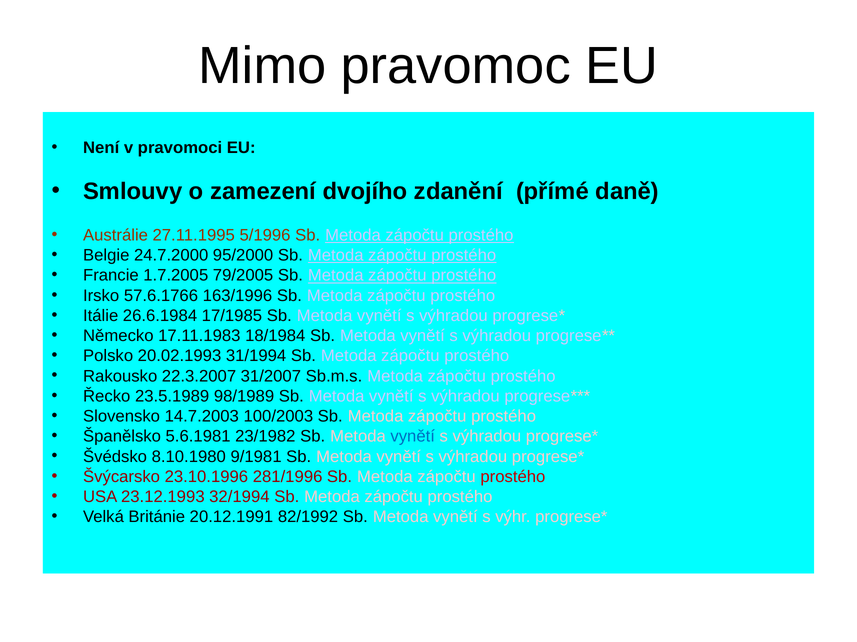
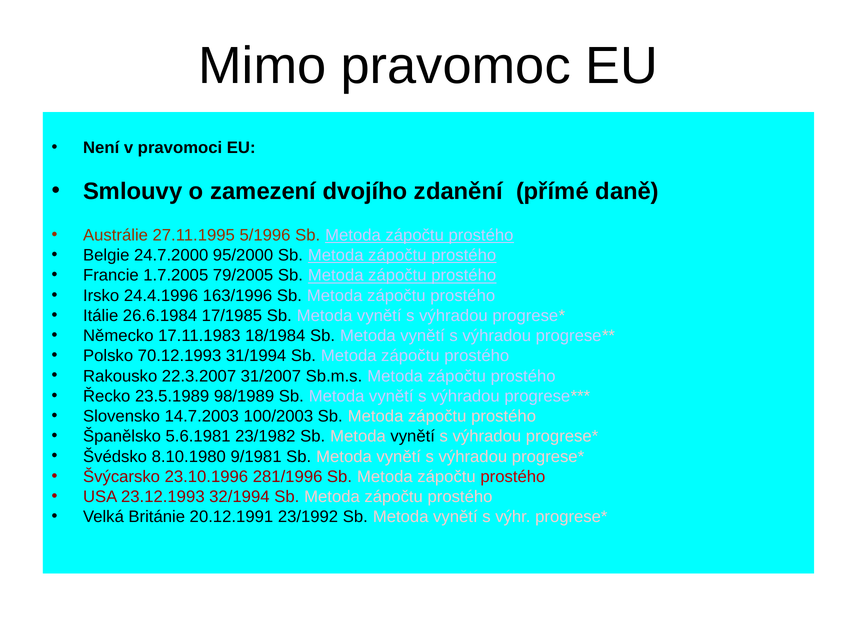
57.6.1766: 57.6.1766 -> 24.4.1996
20.02.1993: 20.02.1993 -> 70.12.1993
vynětí at (413, 437) colour: blue -> black
82/1992: 82/1992 -> 23/1992
